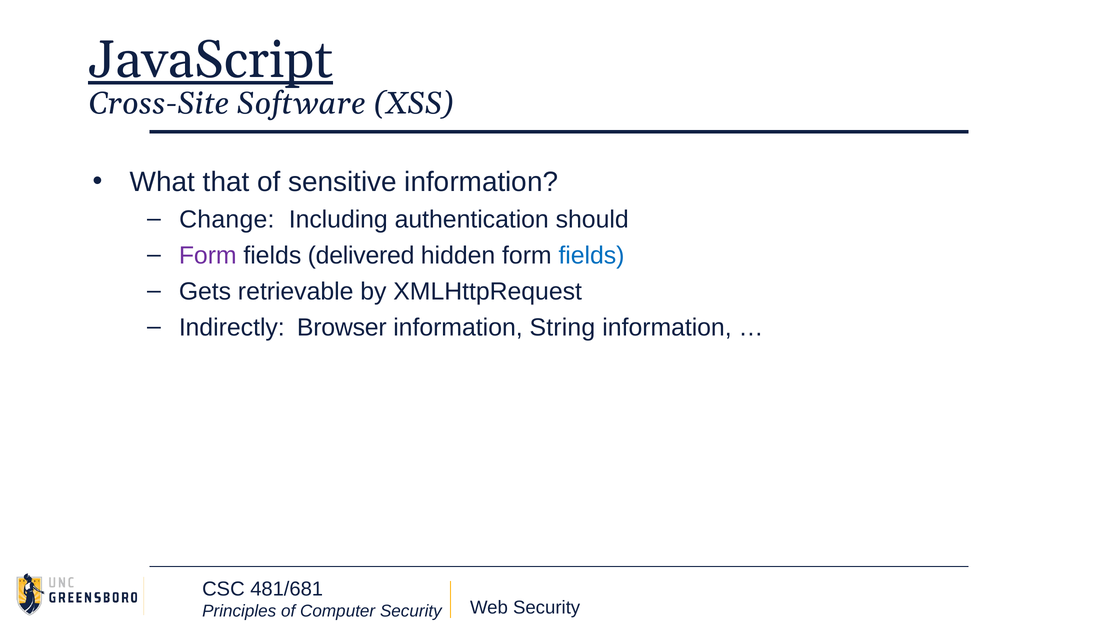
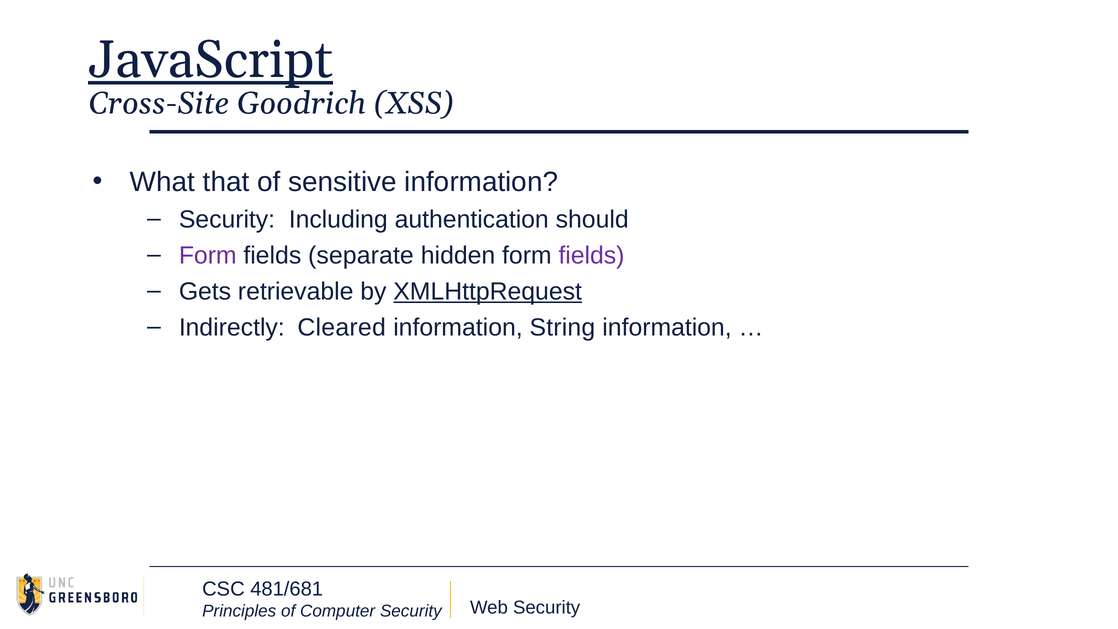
Software: Software -> Goodrich
Change at (227, 220): Change -> Security
delivered: delivered -> separate
fields at (591, 256) colour: blue -> purple
XMLHttpRequest underline: none -> present
Browser: Browser -> Cleared
